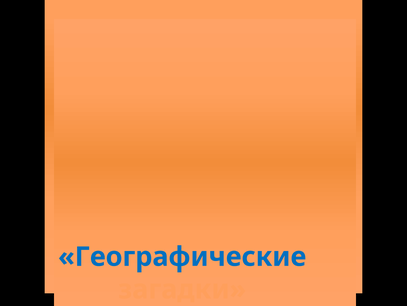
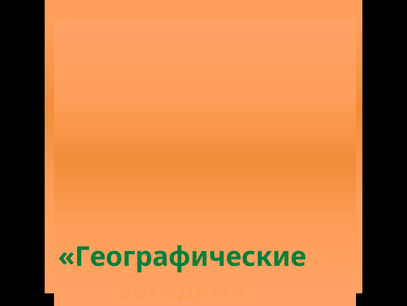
Географические colour: blue -> green
